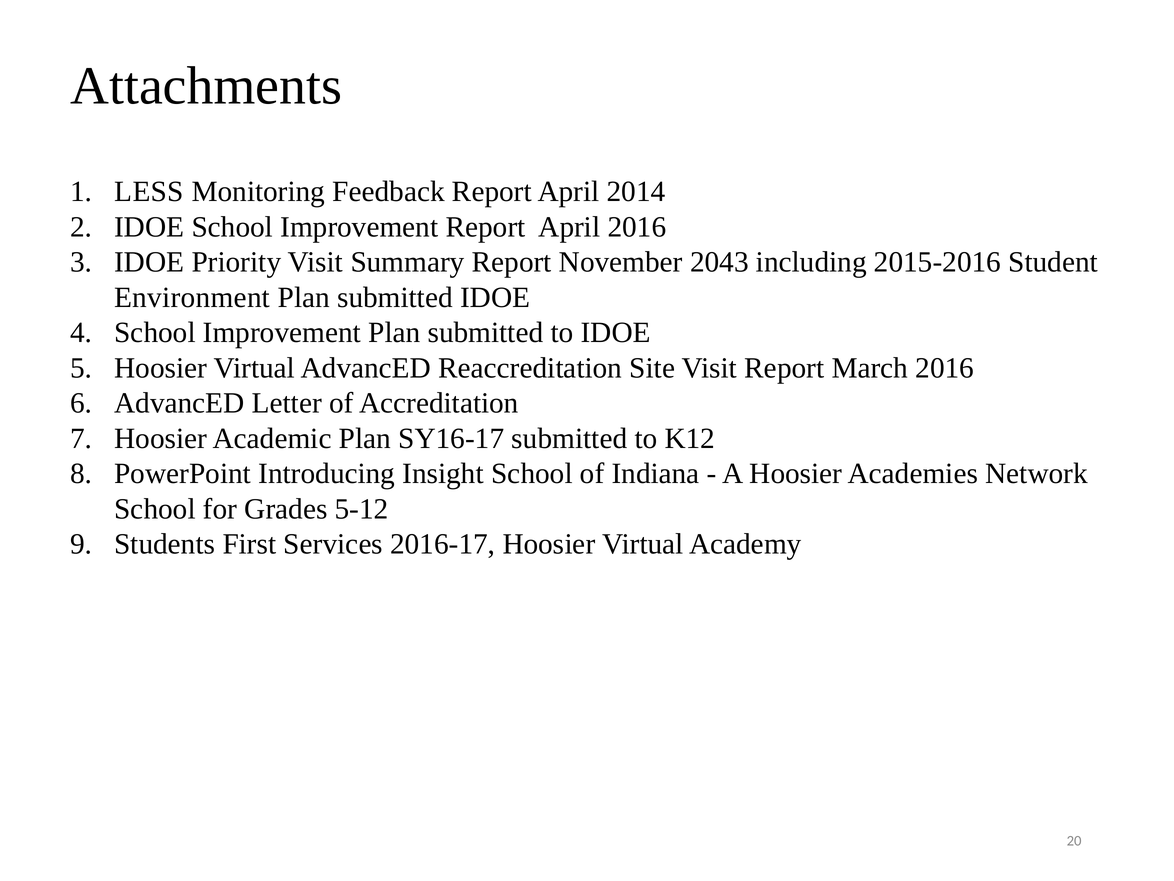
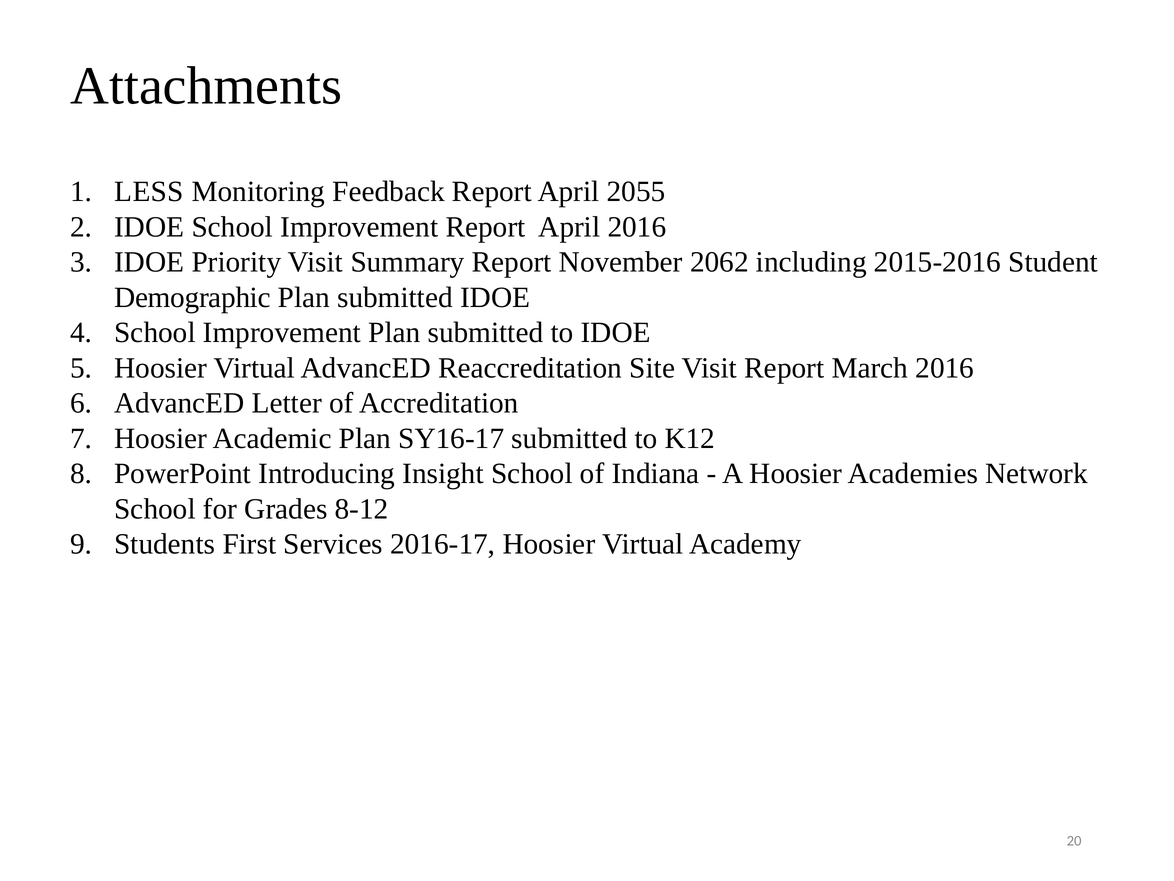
2014: 2014 -> 2055
2043: 2043 -> 2062
Environment: Environment -> Demographic
5-12: 5-12 -> 8-12
